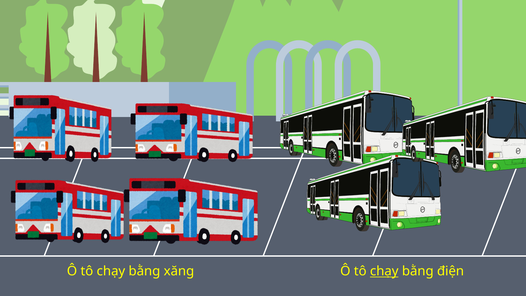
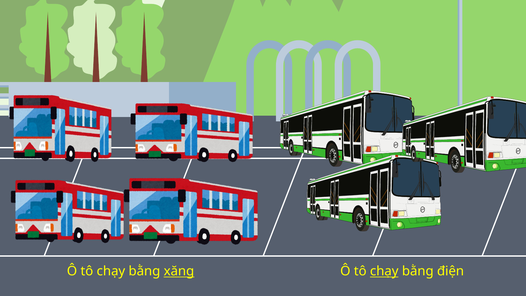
xăng underline: none -> present
